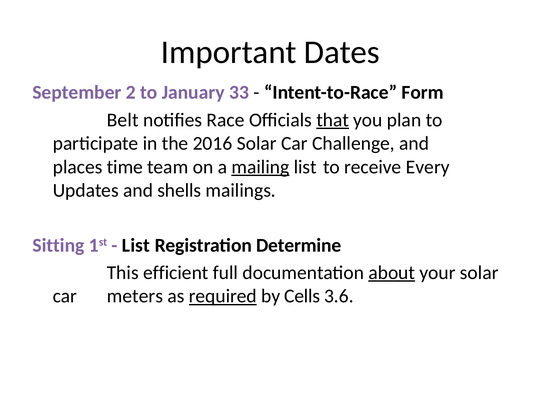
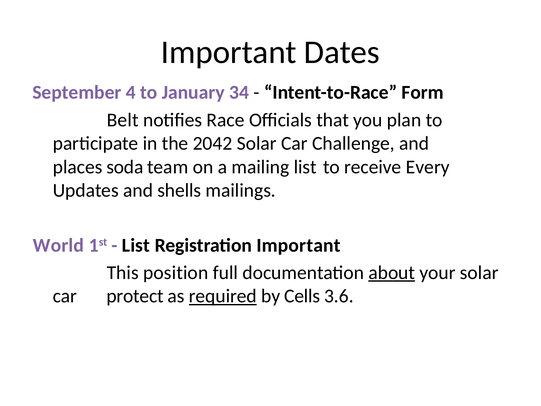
2: 2 -> 4
33: 33 -> 34
that underline: present -> none
2016: 2016 -> 2042
time: time -> soda
mailing underline: present -> none
Sitting: Sitting -> World
Registration Determine: Determine -> Important
efficient: efficient -> position
meters: meters -> protect
